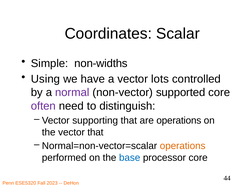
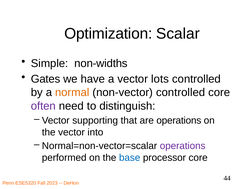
Coordinates: Coordinates -> Optimization
Using: Using -> Gates
normal colour: purple -> orange
non-vector supported: supported -> controlled
vector that: that -> into
operations at (183, 146) colour: orange -> purple
